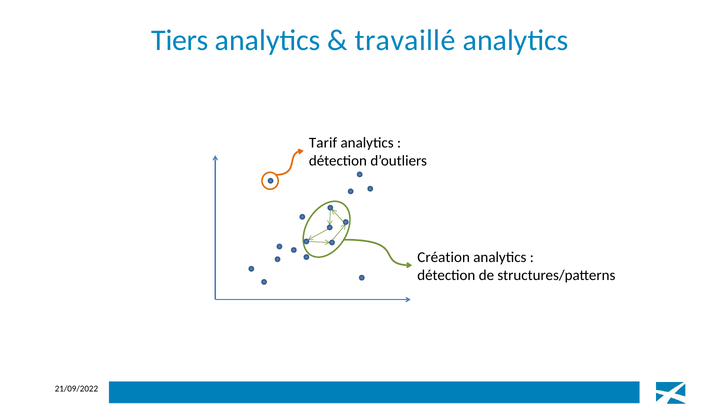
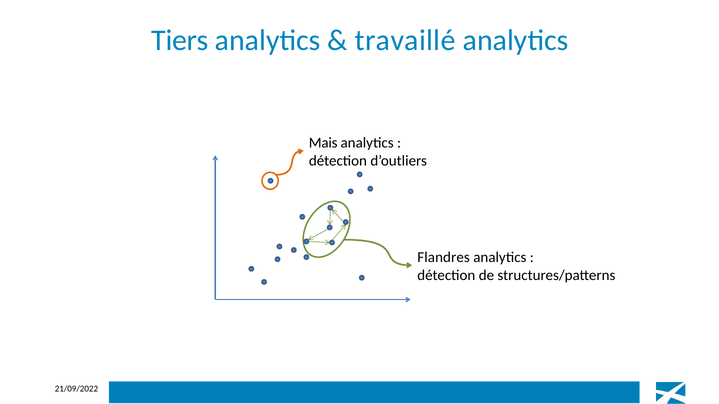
Tarif: Tarif -> Mais
Création: Création -> Flandres
